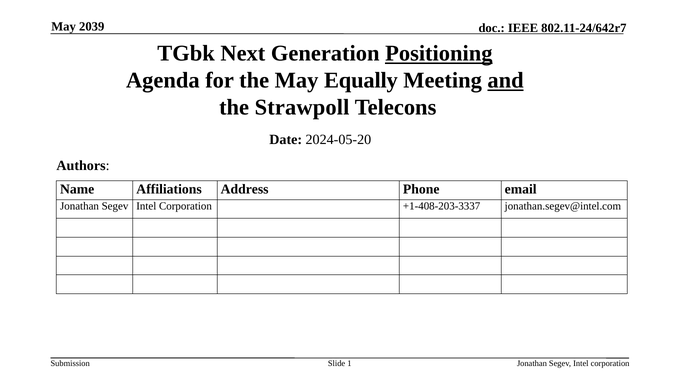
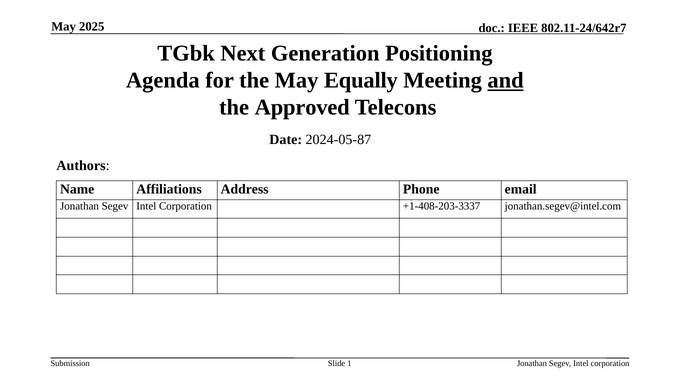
2039: 2039 -> 2025
Positioning underline: present -> none
Strawpoll: Strawpoll -> Approved
2024-05-20: 2024-05-20 -> 2024-05-87
